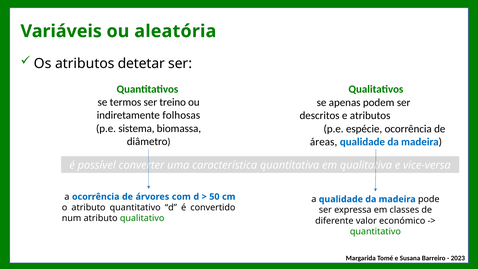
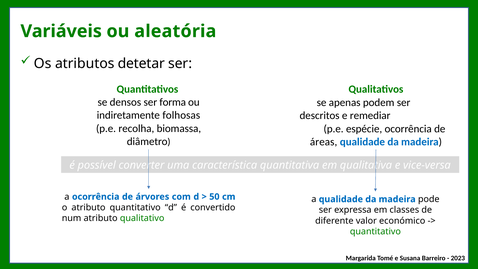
termos: termos -> densos
treino: treino -> forma
e atributos: atributos -> remediar
sistema: sistema -> recolha
